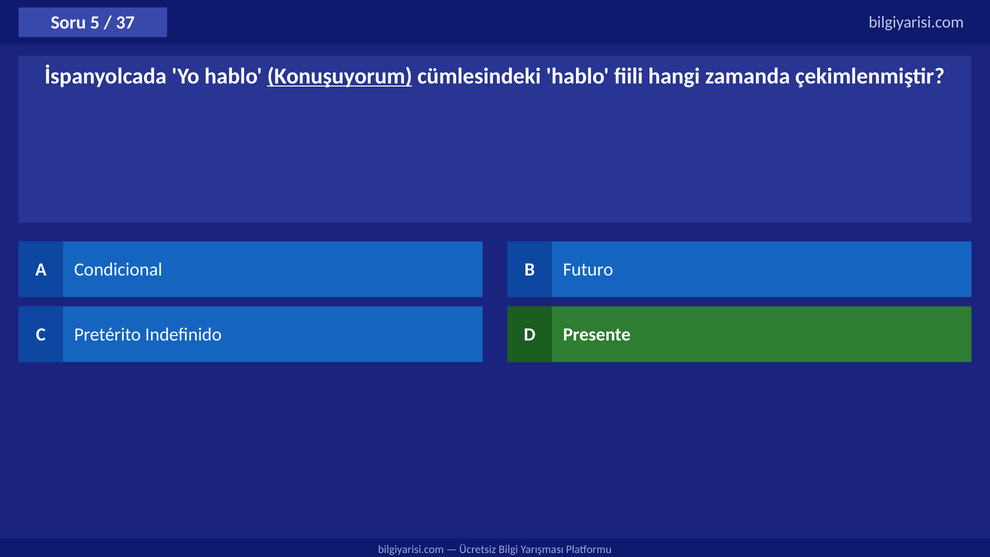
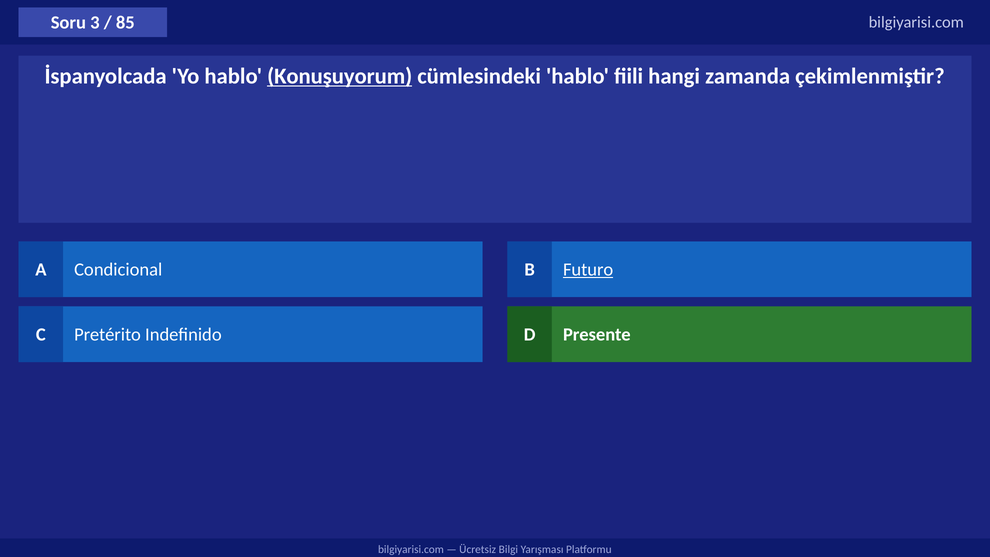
5: 5 -> 3
37: 37 -> 85
Futuro underline: none -> present
